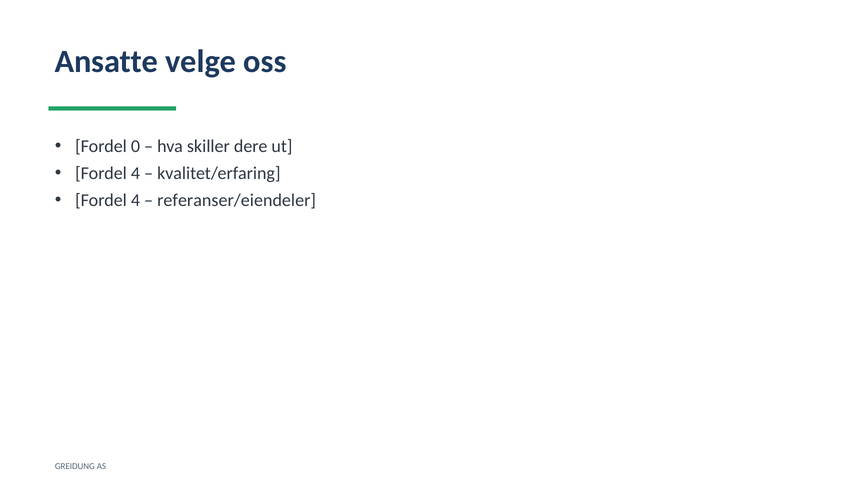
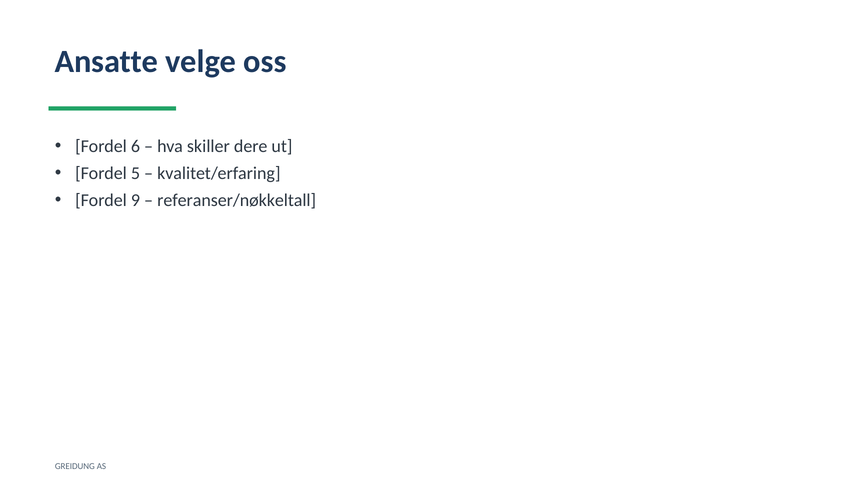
0: 0 -> 6
4 at (135, 173): 4 -> 5
4 at (135, 200): 4 -> 9
referanser/eiendeler: referanser/eiendeler -> referanser/nøkkeltall
